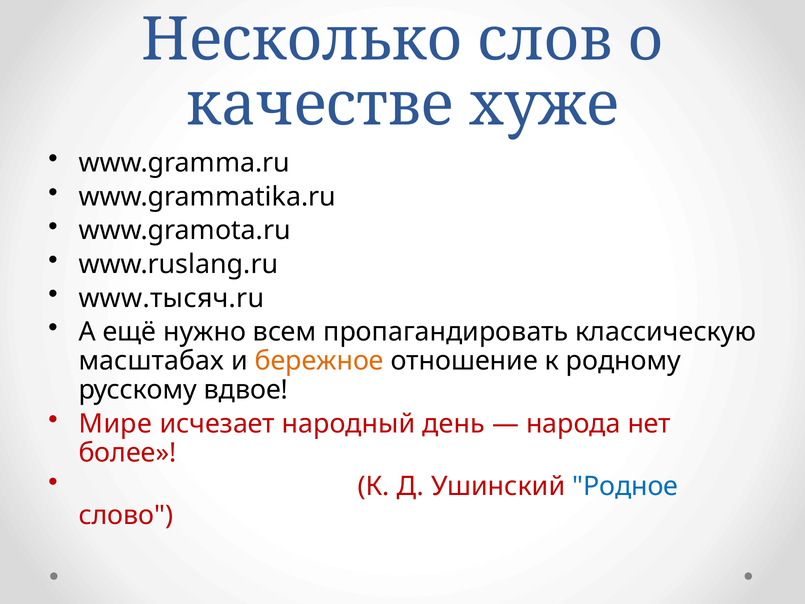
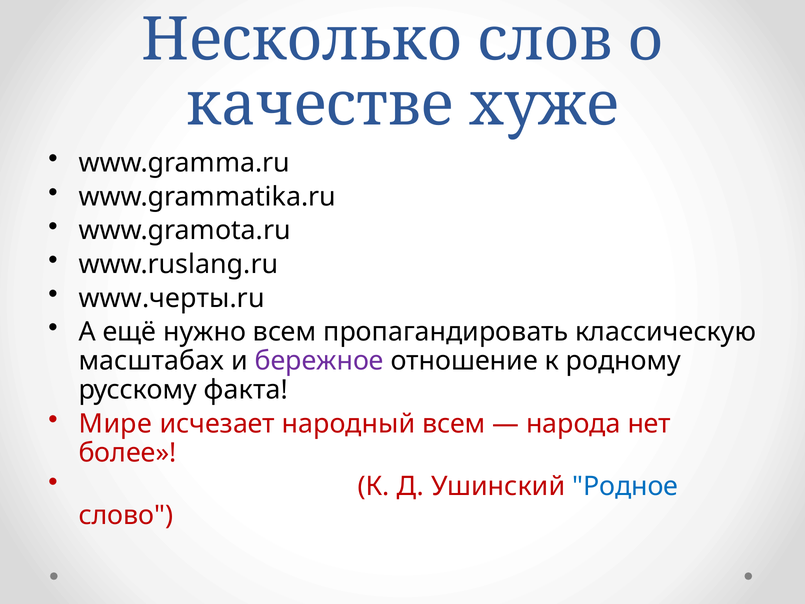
www.тысяч.ru: www.тысяч.ru -> www.черты.ru
бережное colour: orange -> purple
вдвое: вдвое -> факта
народный день: день -> всем
